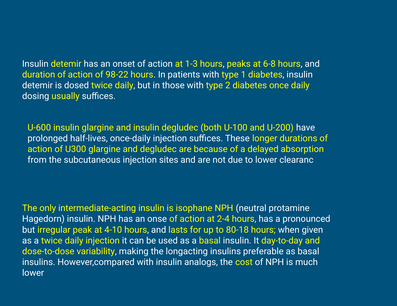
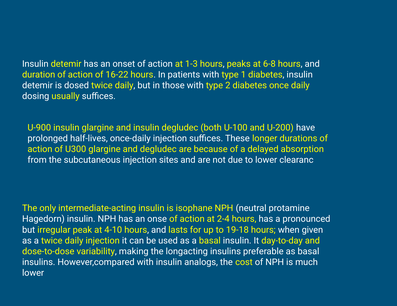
98-22: 98-22 -> 16-22
U-600: U-600 -> U-900
80-18: 80-18 -> 19-18
